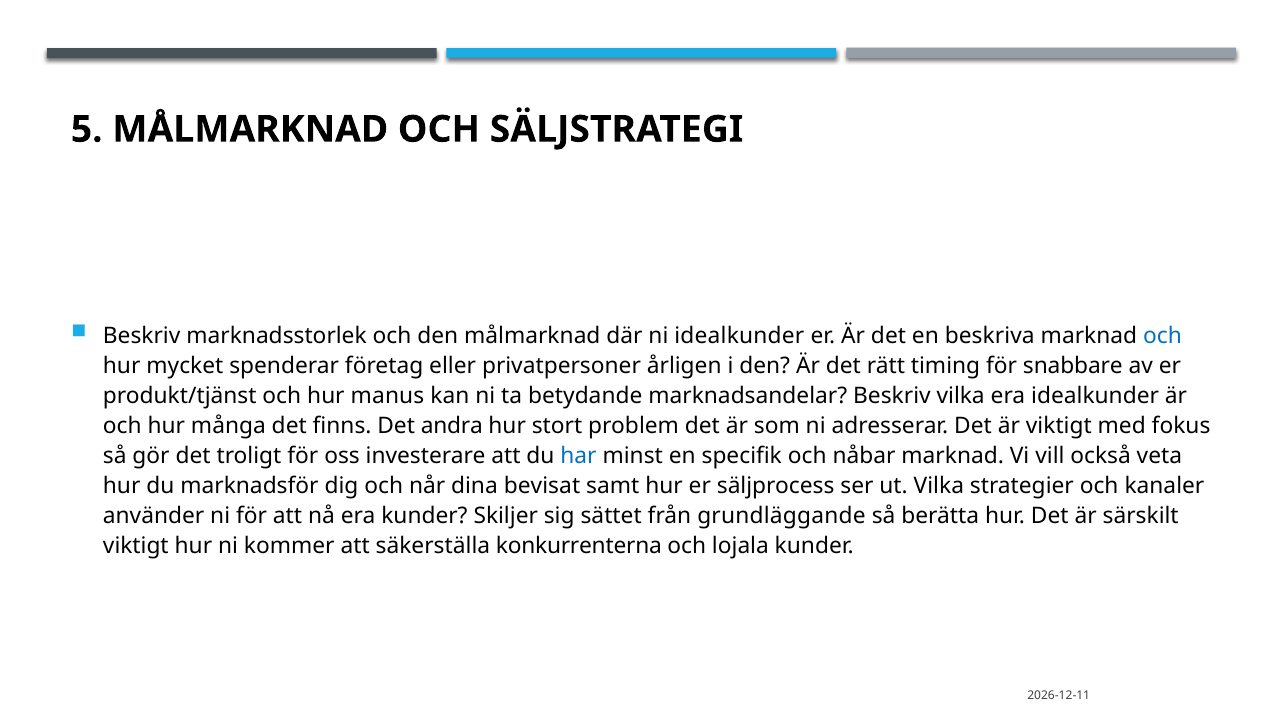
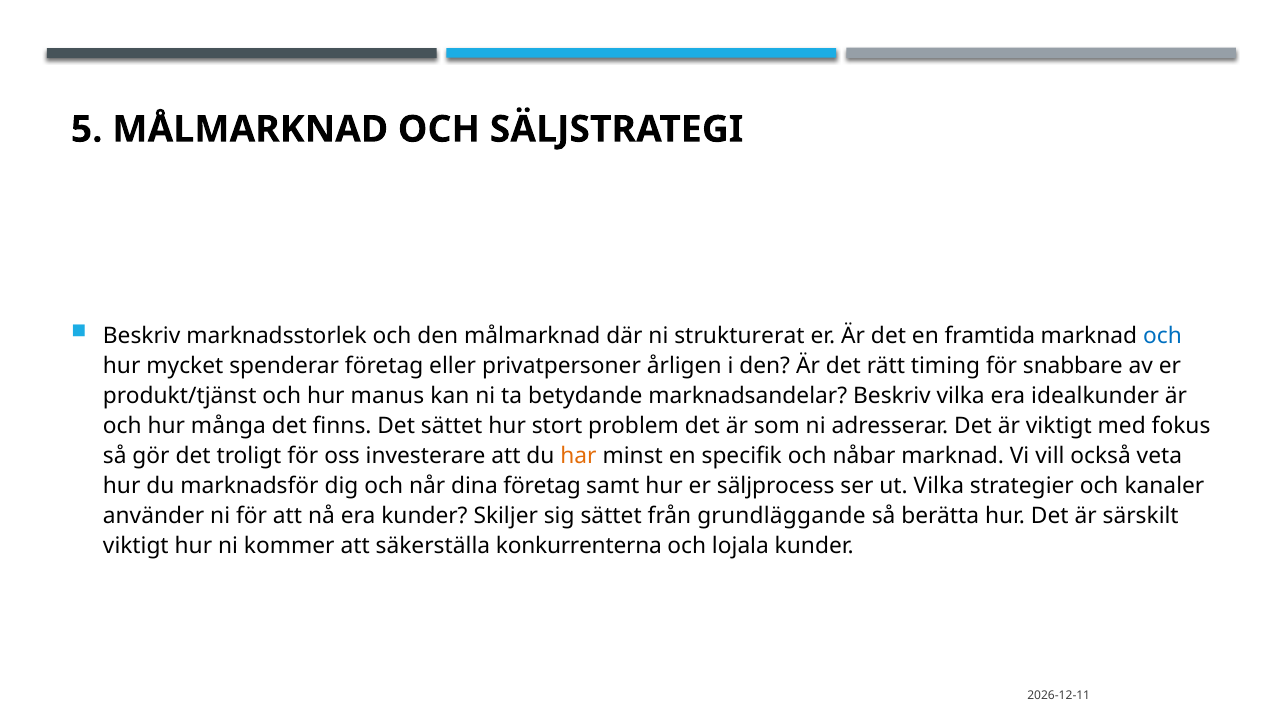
ni idealkunder: idealkunder -> strukturerat
beskriva: beskriva -> framtida
Det andra: andra -> sättet
har colour: blue -> orange
dina bevisat: bevisat -> företag
